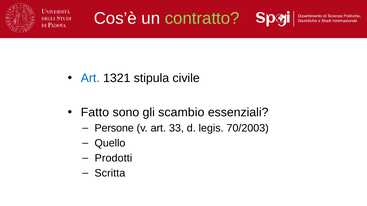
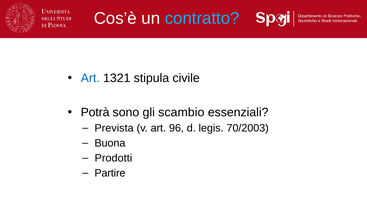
contratto colour: light green -> light blue
Fatto: Fatto -> Potrà
Persone: Persone -> Prevista
33: 33 -> 96
Quello: Quello -> Buona
Scritta: Scritta -> Partire
